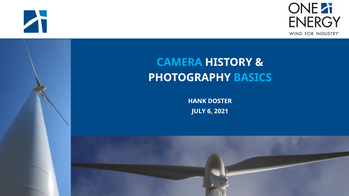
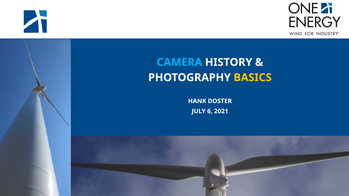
BASICS colour: light blue -> yellow
